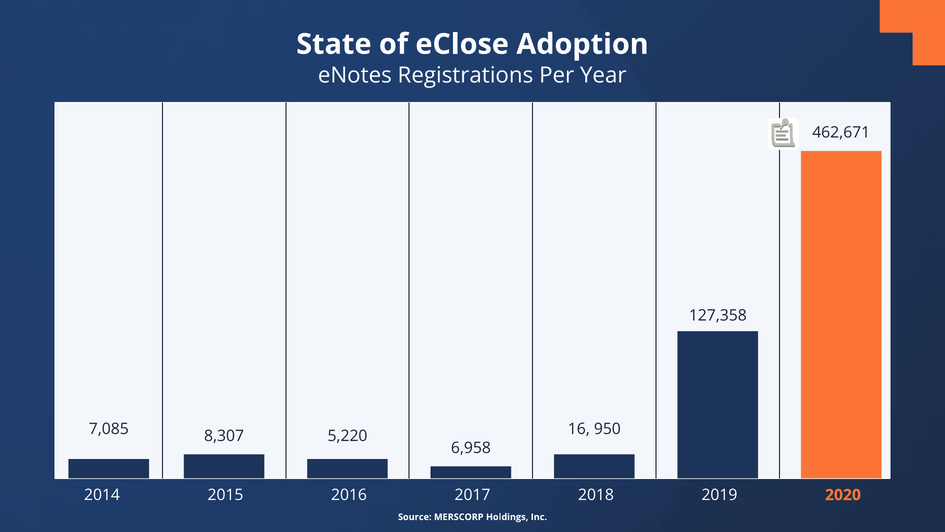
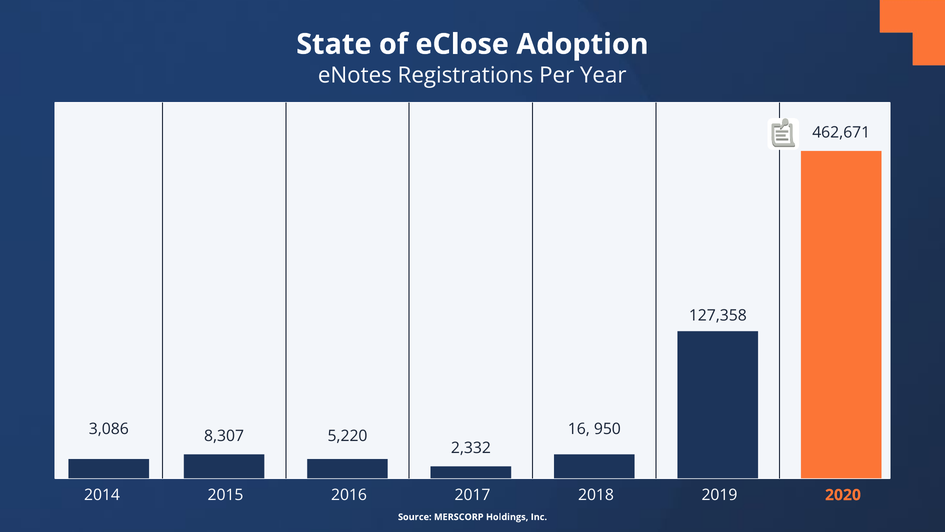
7,085: 7,085 -> 3,086
6,958: 6,958 -> 2,332
